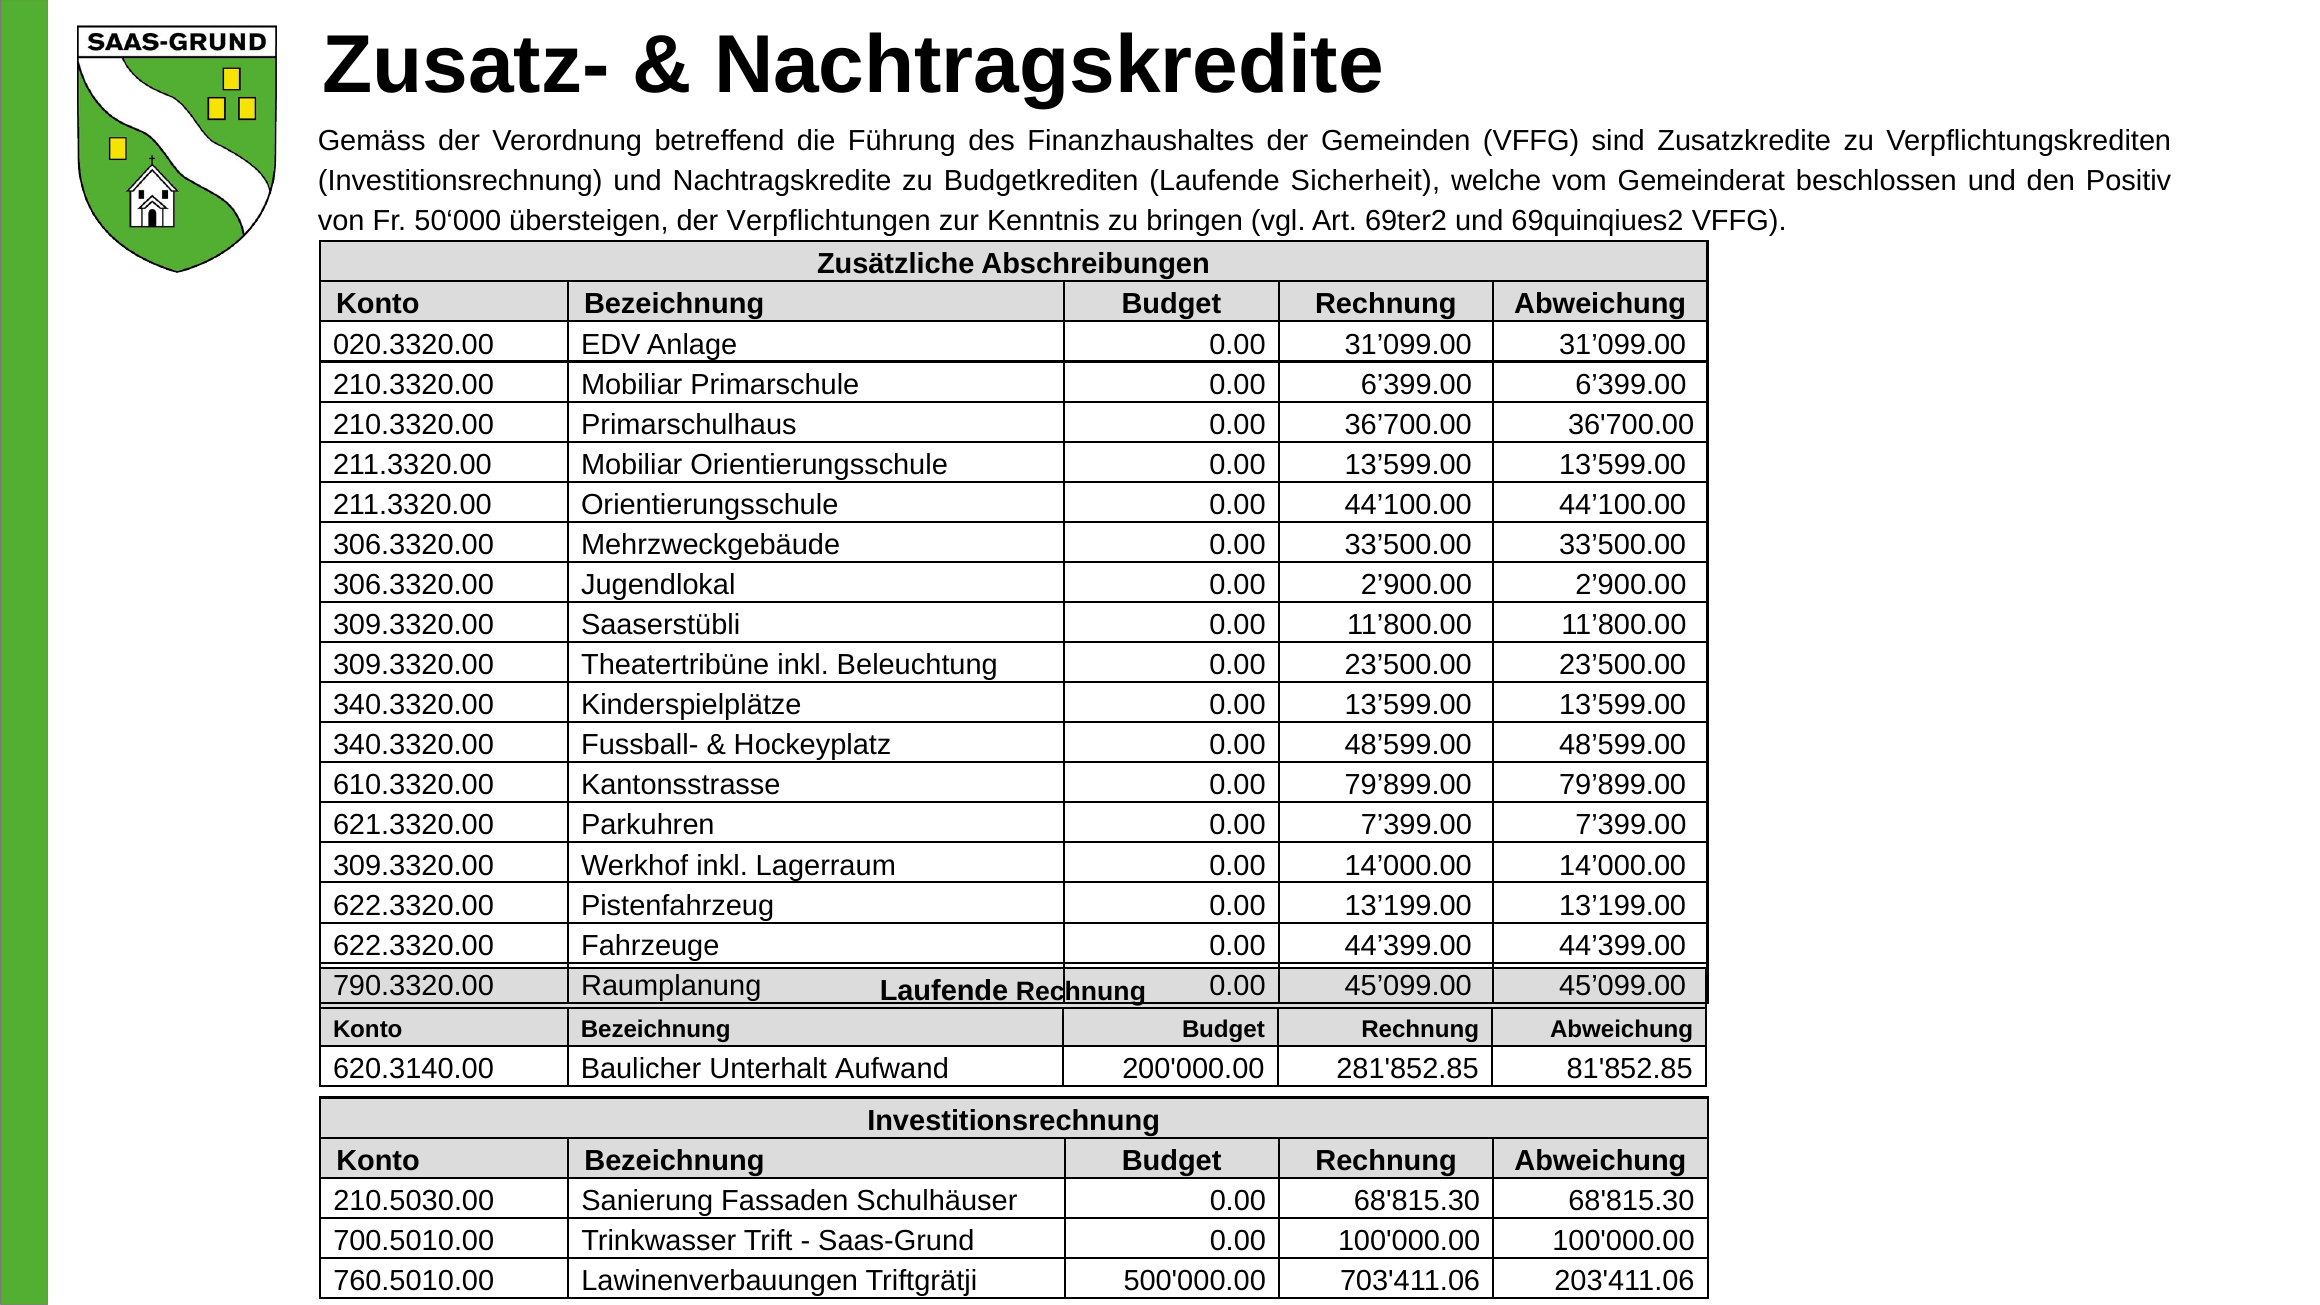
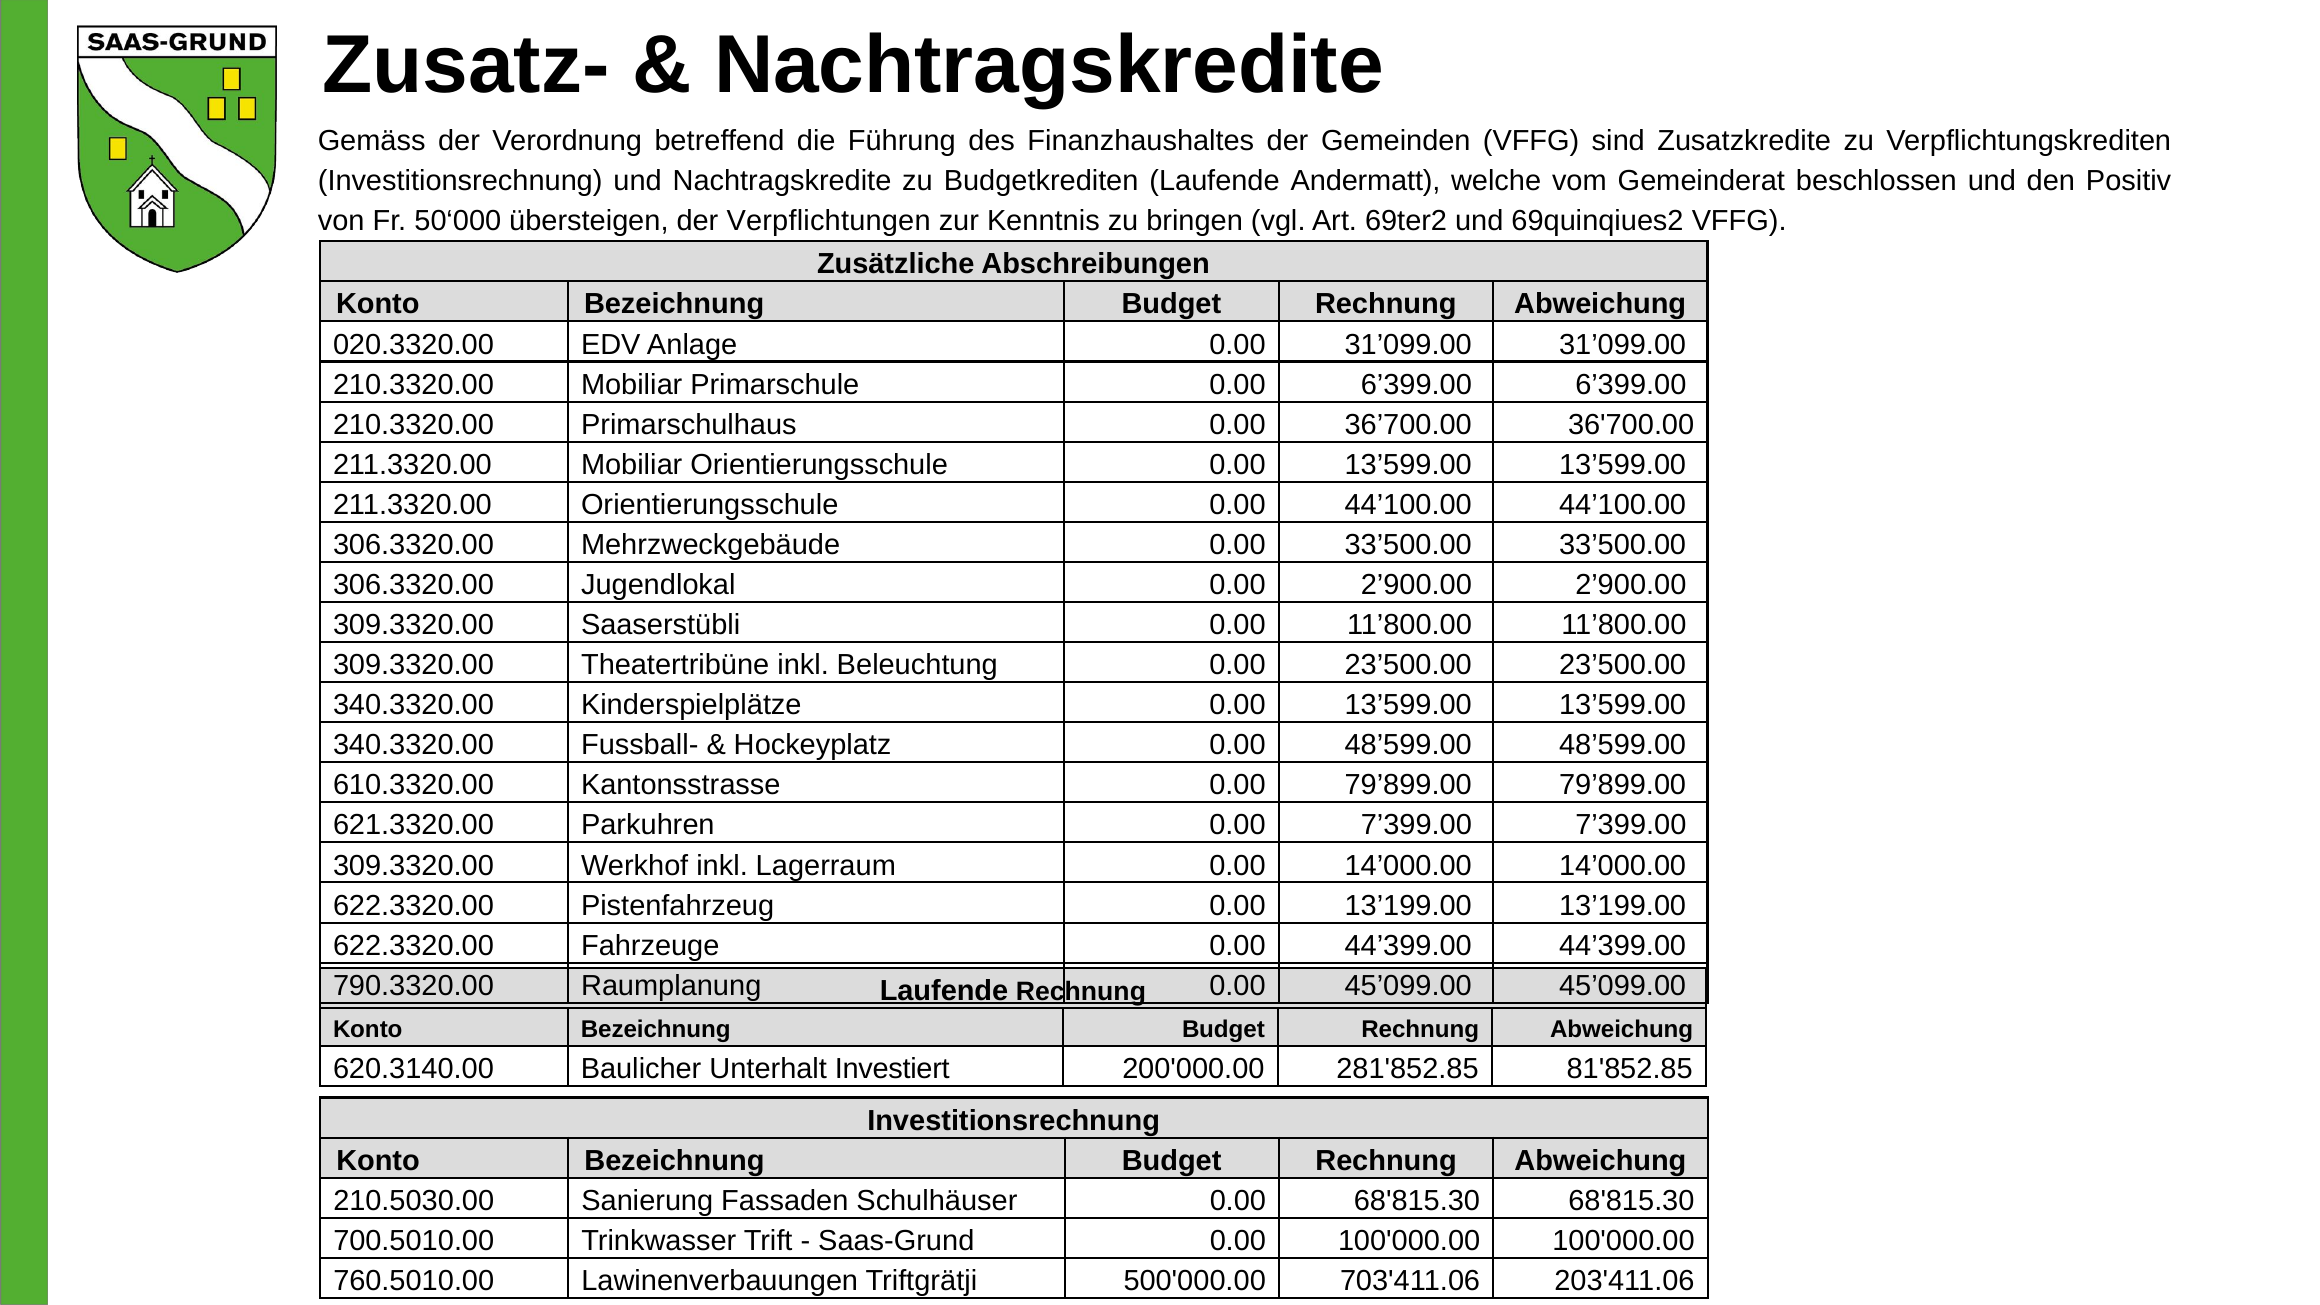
Sicherheit: Sicherheit -> Andermatt
Aufwand: Aufwand -> Investiert
